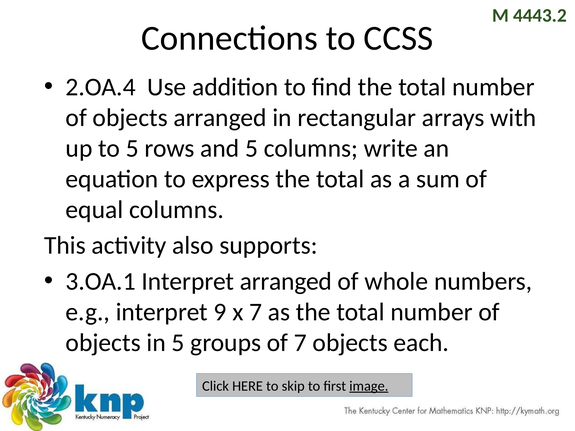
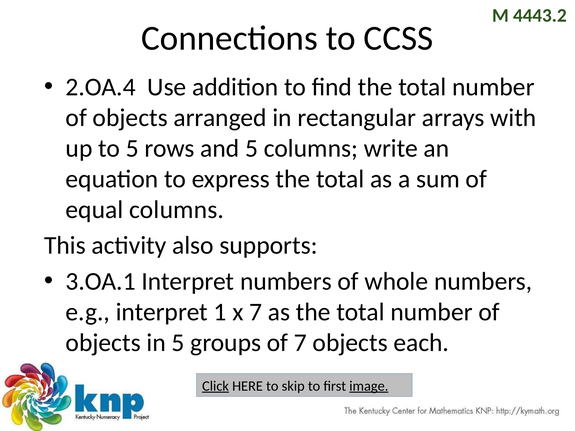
Interpret arranged: arranged -> numbers
9: 9 -> 1
Click underline: none -> present
